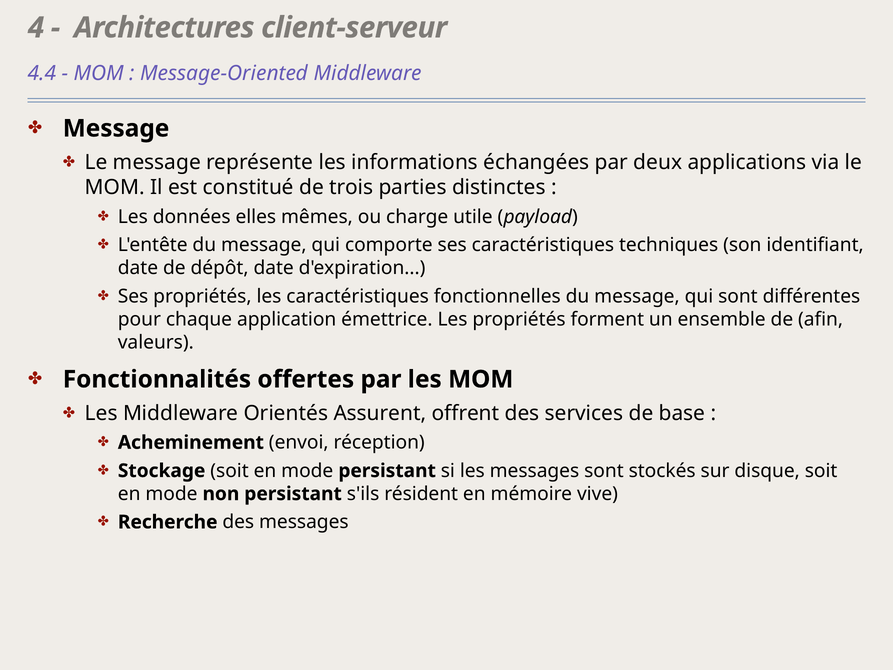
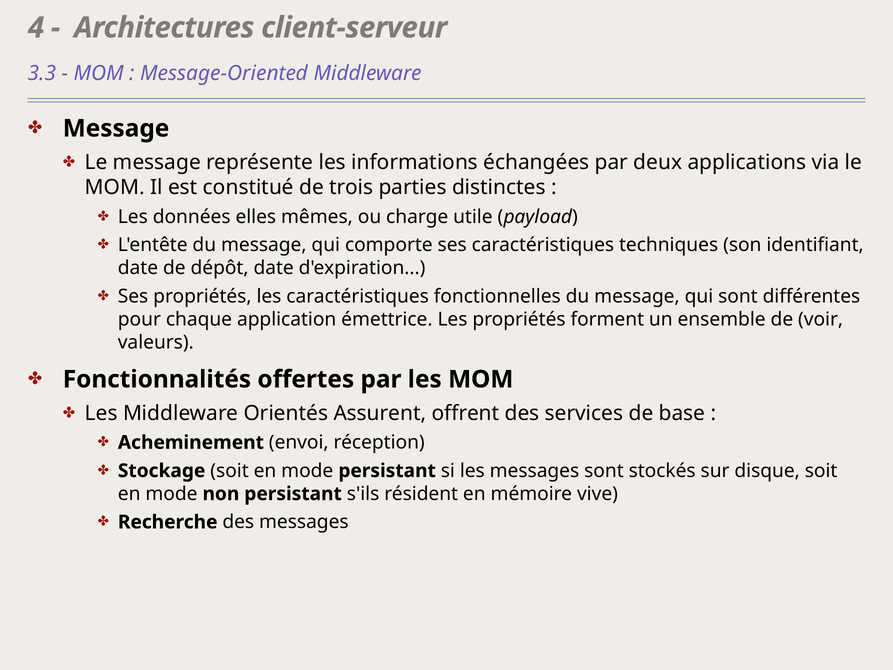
4.4: 4.4 -> 3.3
afin: afin -> voir
